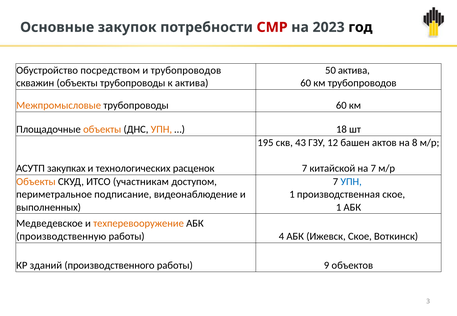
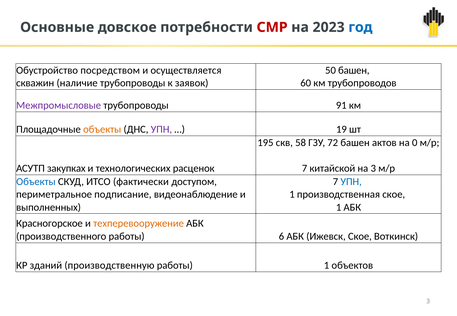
закупок: закупок -> довское
год colour: black -> blue
и трубопроводов: трубопроводов -> осуществляется
50 актива: актива -> башен
скважин объекты: объекты -> наличие
к актива: актива -> заявок
Межпромысловые colour: orange -> purple
трубопроводы 60: 60 -> 91
УПН at (161, 130) colour: orange -> purple
18: 18 -> 19
43: 43 -> 58
12: 12 -> 72
8: 8 -> 0
на 7: 7 -> 3
Объекты at (36, 182) colour: orange -> blue
участникам: участникам -> фактически
Медведевское: Медведевское -> Красногорское
производственную: производственную -> производственного
4: 4 -> 6
производственного: производственного -> производственную
работы 9: 9 -> 1
